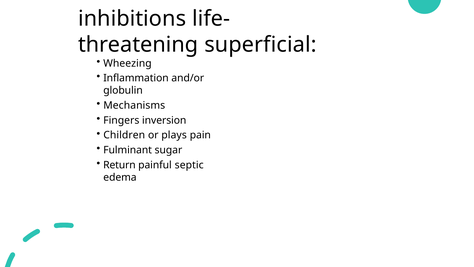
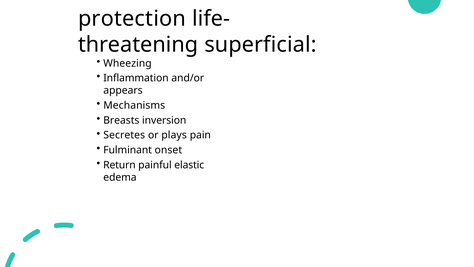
inhibitions: inhibitions -> protection
globulin: globulin -> appears
Fingers: Fingers -> Breasts
Children: Children -> Secretes
sugar: sugar -> onset
septic: septic -> elastic
